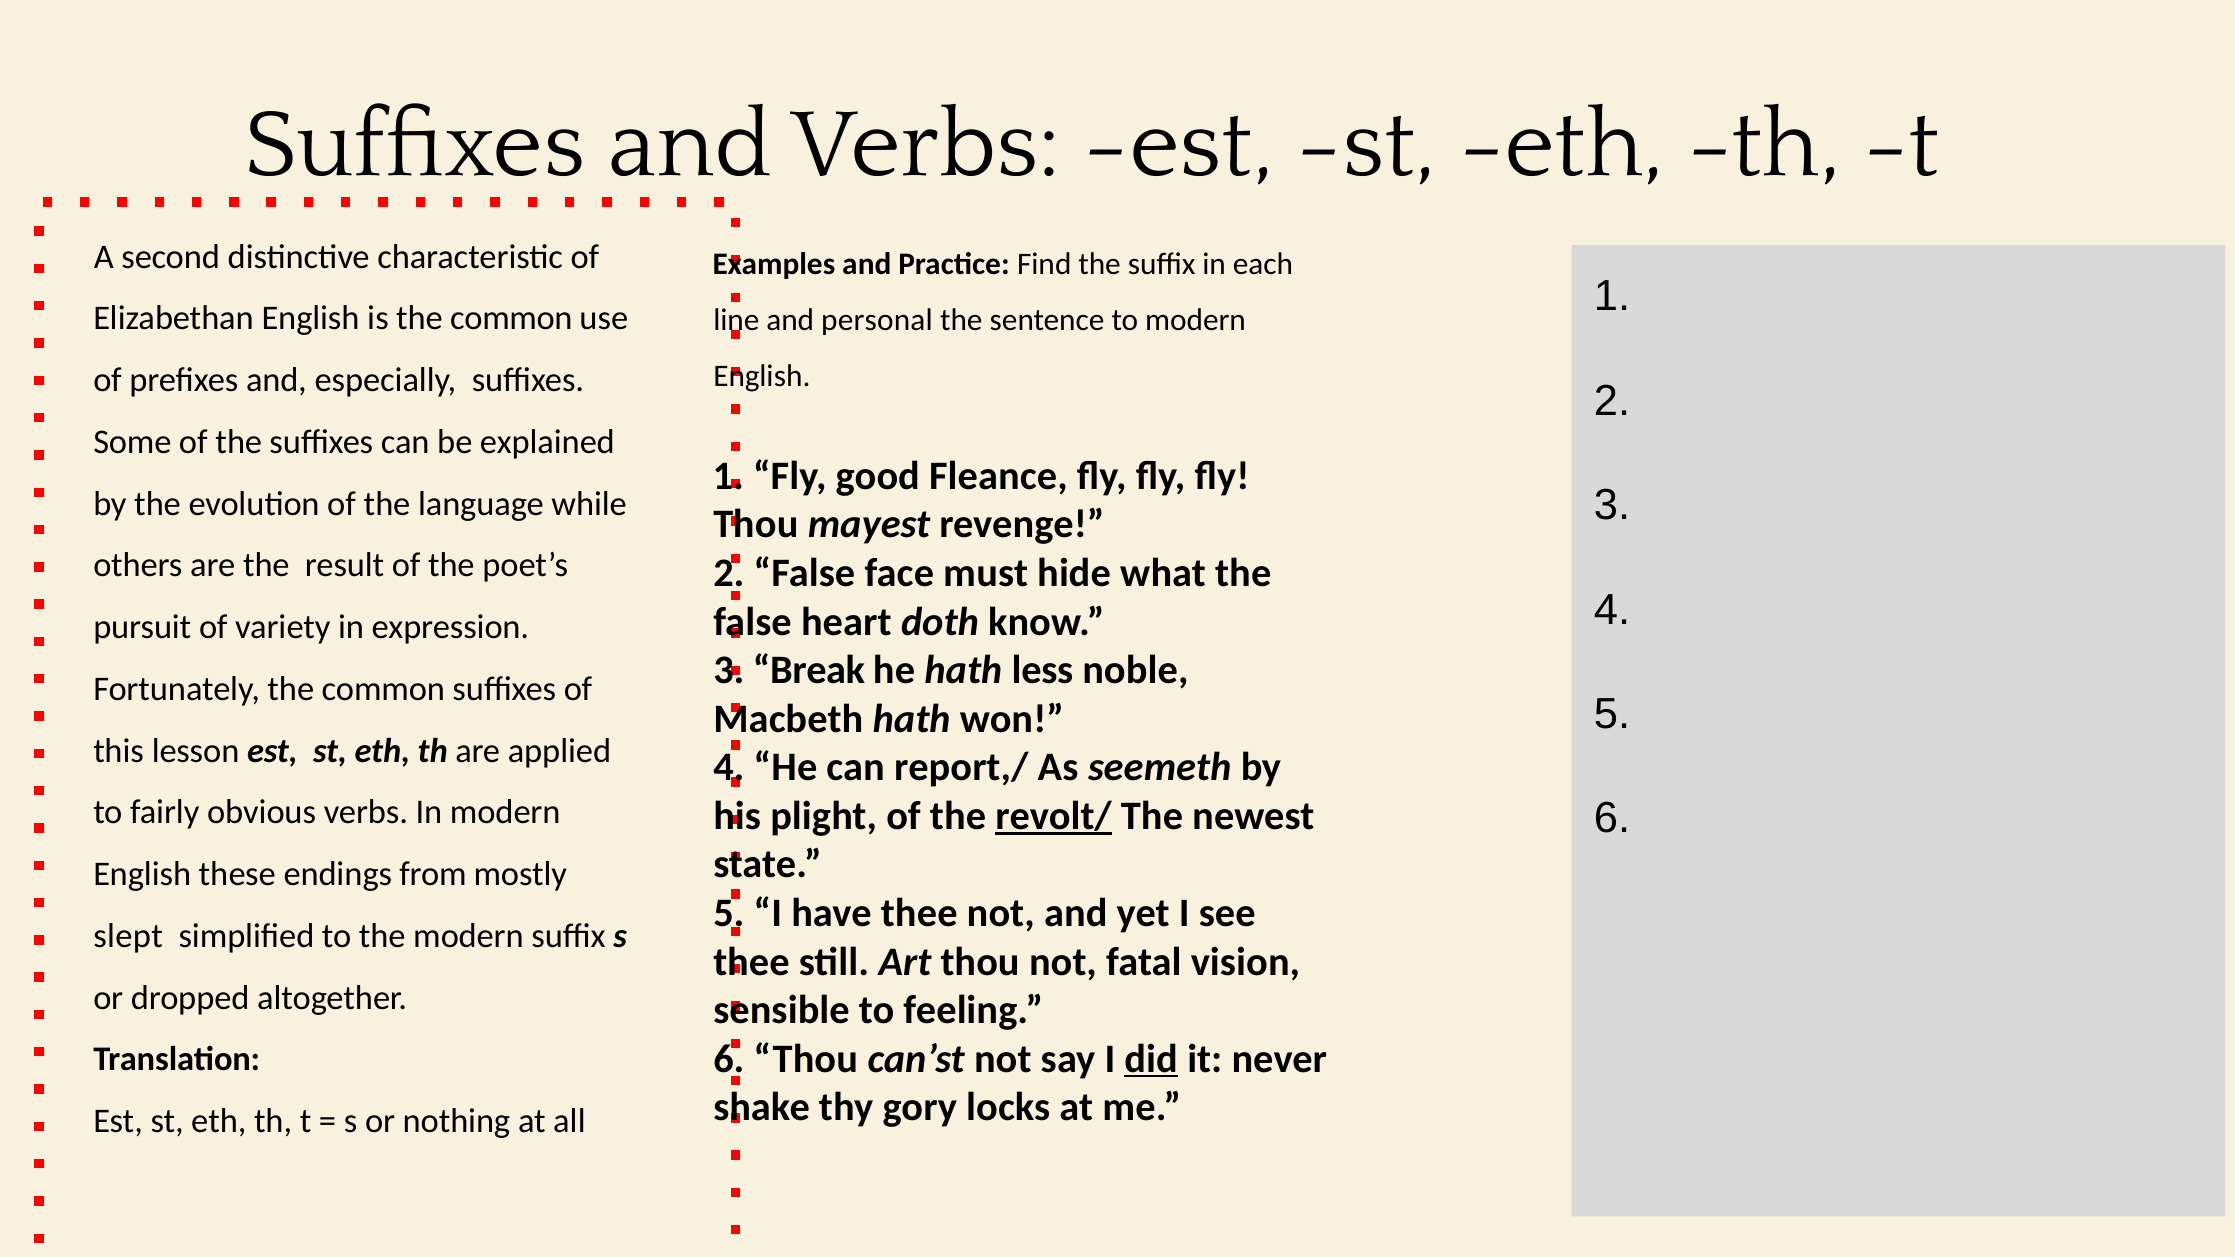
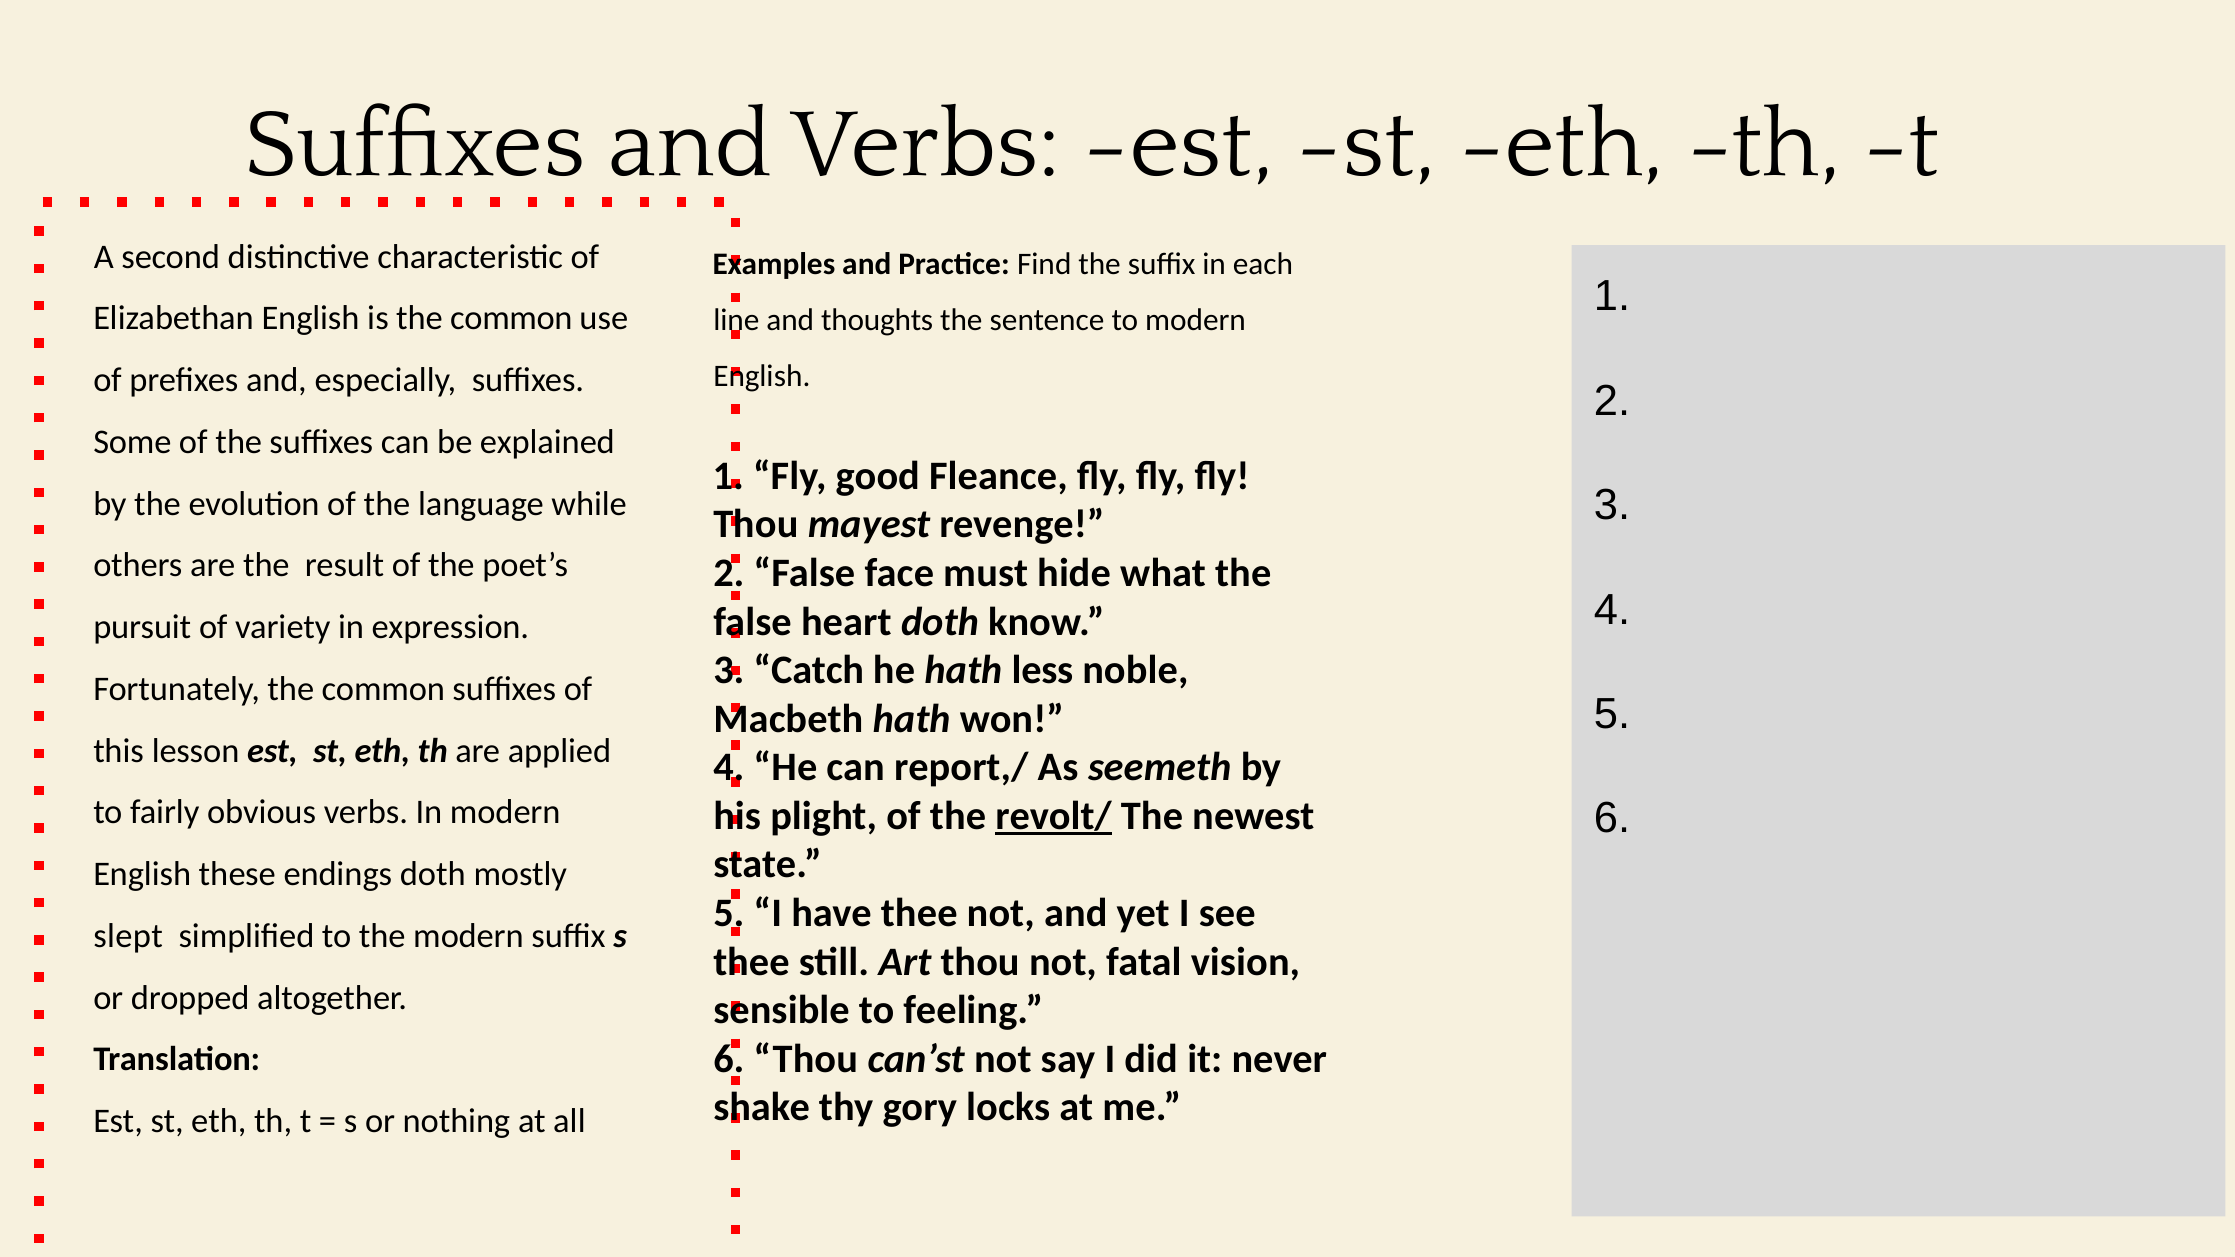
personal: personal -> thoughts
Break: Break -> Catch
endings from: from -> doth
did underline: present -> none
